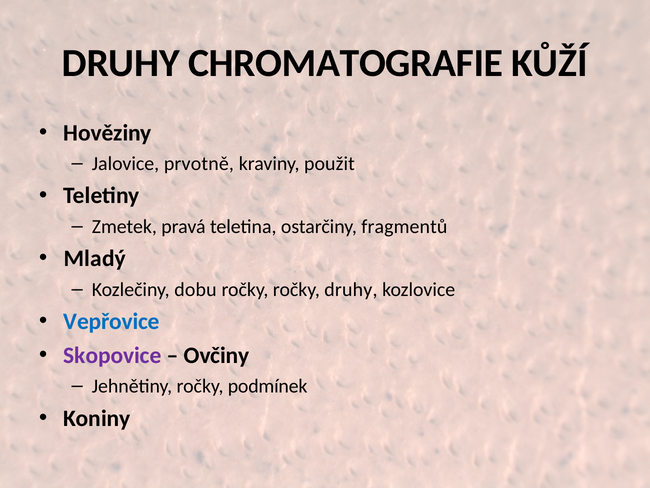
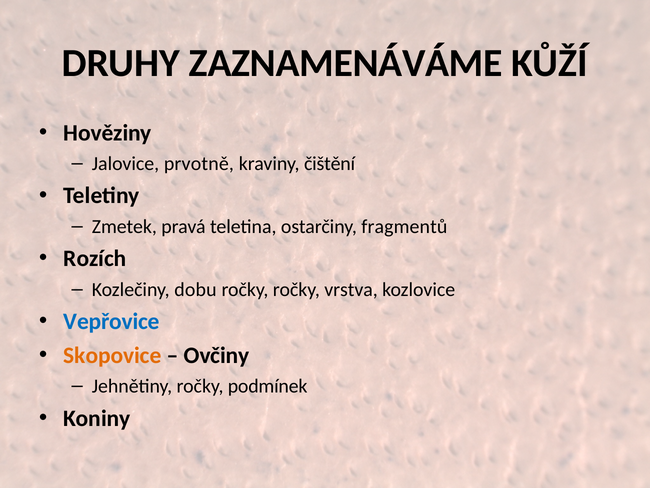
CHROMATOGRAFIE: CHROMATOGRAFIE -> ZAZNAMENÁVÁME
použit: použit -> čištění
Mladý: Mladý -> Rozích
ročky druhy: druhy -> vrstva
Skopovice colour: purple -> orange
